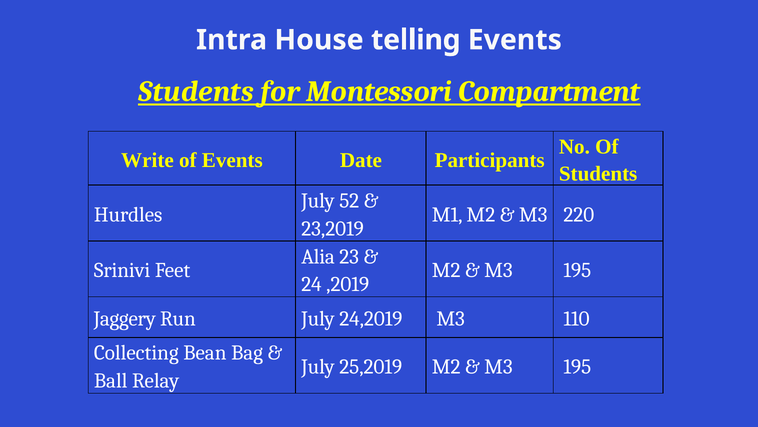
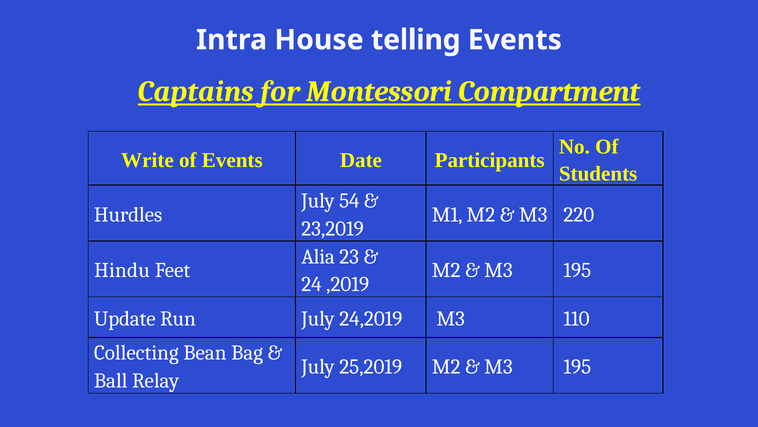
Students at (196, 92): Students -> Captains
52: 52 -> 54
Srinivi: Srinivi -> Hindu
Jaggery: Jaggery -> Update
